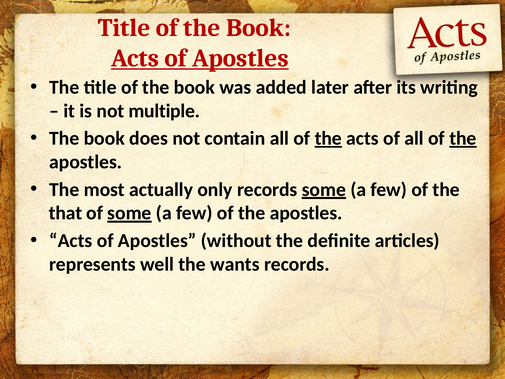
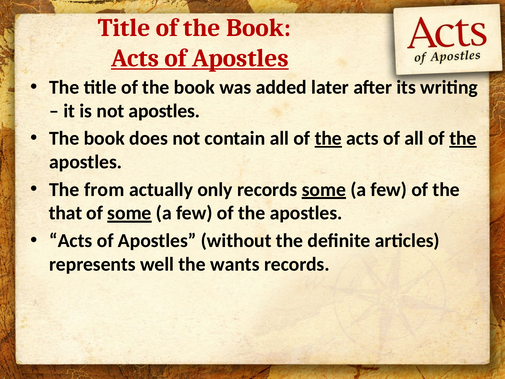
not multiple: multiple -> apostles
most: most -> from
